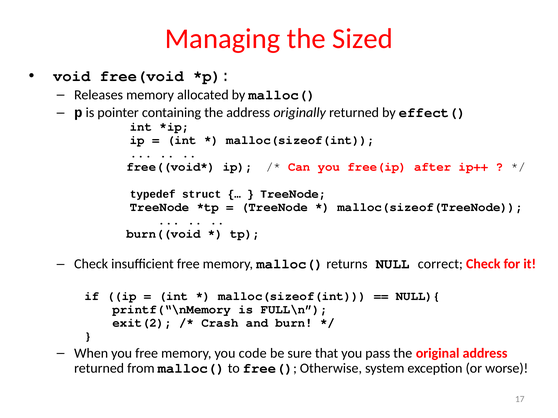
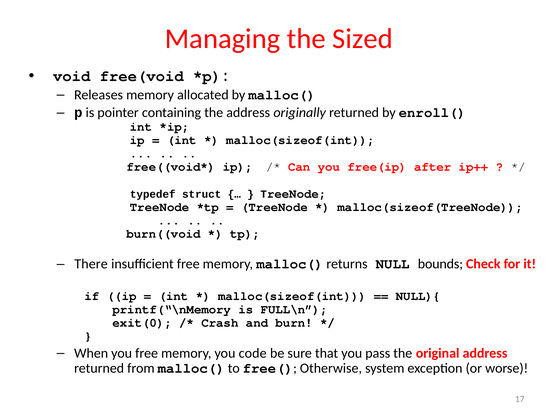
effect(: effect( -> enroll(
Check at (91, 264): Check -> There
correct: correct -> bounds
exit(2: exit(2 -> exit(0
